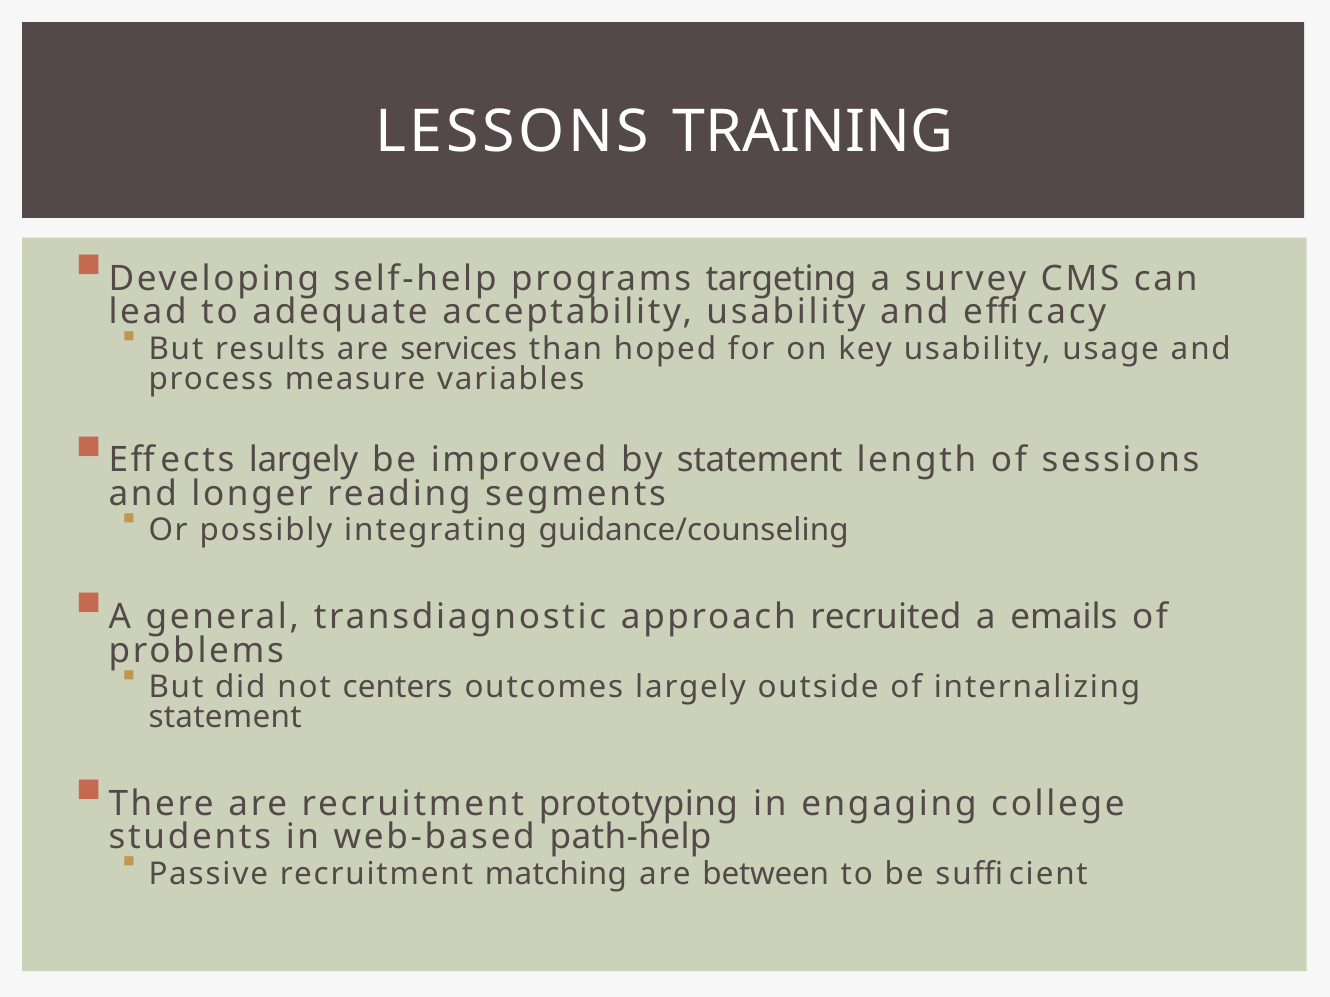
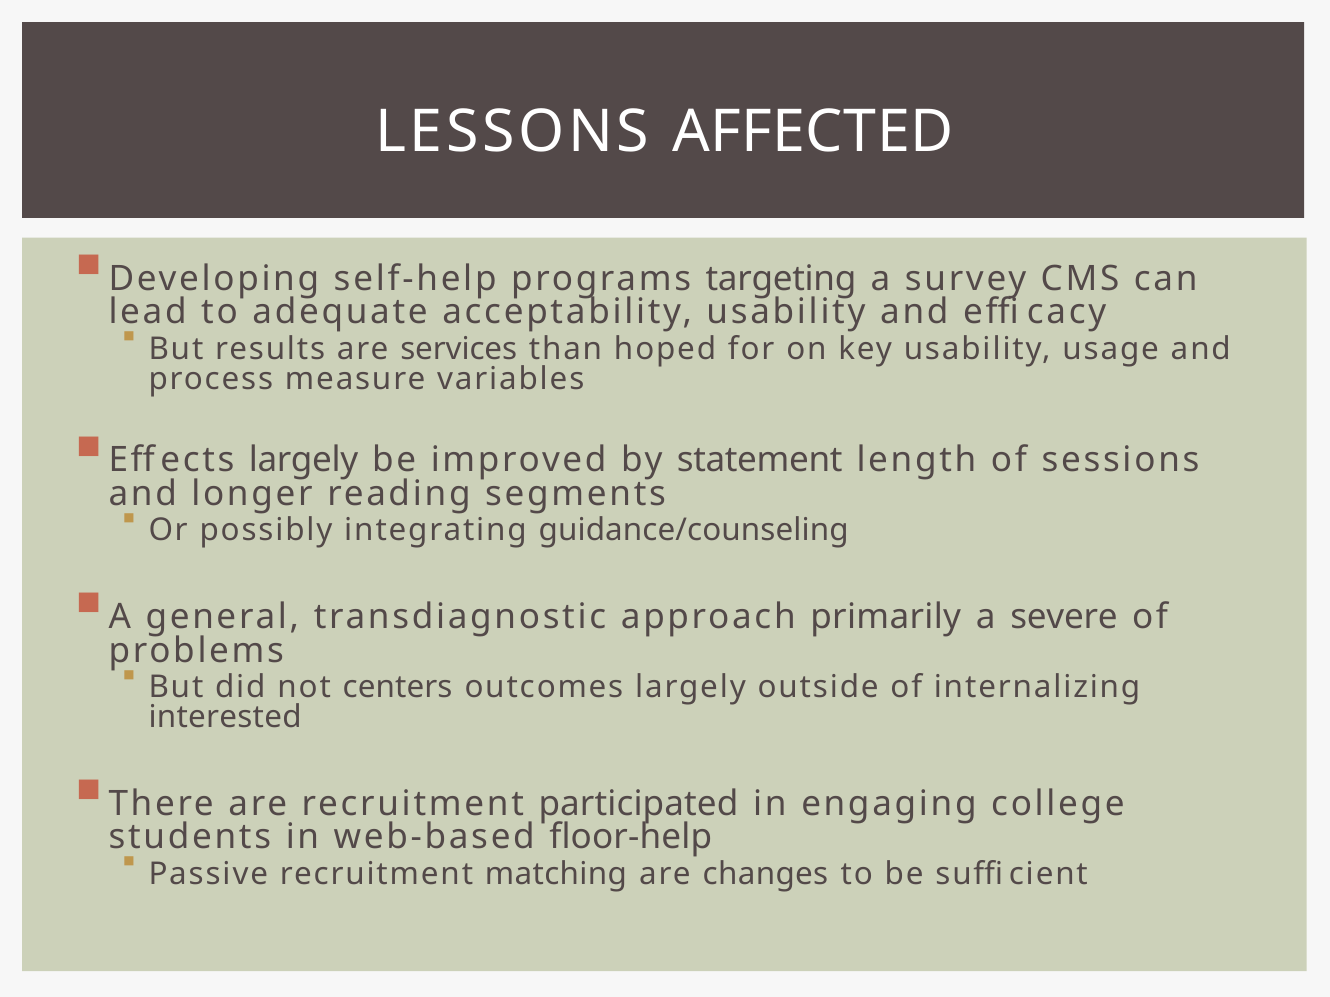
TRAINING: TRAINING -> AFFECTED
recruited: recruited -> primarily
emails: emails -> severe
statement at (225, 718): statement -> interested
prototyping: prototyping -> participated
path-help: path-help -> floor-help
between: between -> changes
